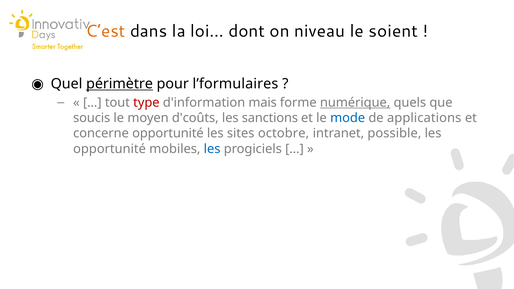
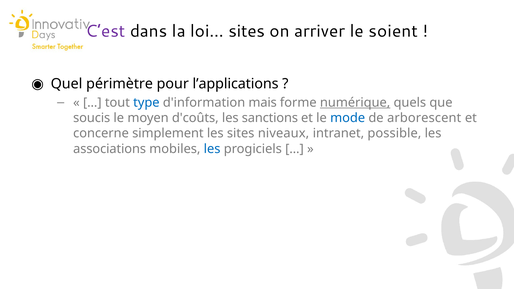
C’est colour: orange -> purple
loi… dont: dont -> sites
niveau: niveau -> arriver
périmètre underline: present -> none
l’formulaires: l’formulaires -> l’applications
type colour: red -> blue
applications: applications -> arborescent
concerne opportunité: opportunité -> simplement
octobre: octobre -> niveaux
opportunité at (110, 149): opportunité -> associations
